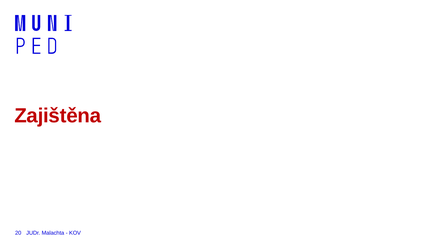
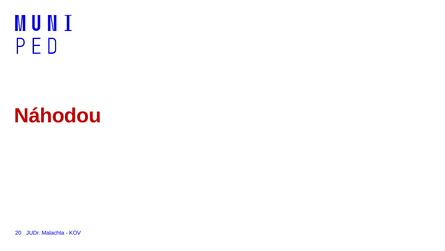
Zajištěna: Zajištěna -> Náhodou
